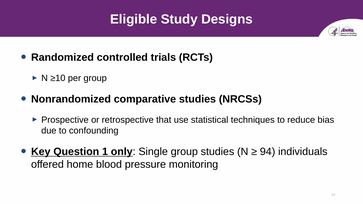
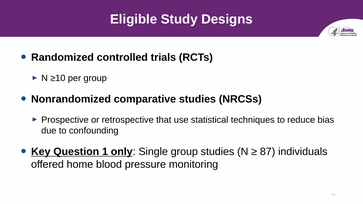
94: 94 -> 87
